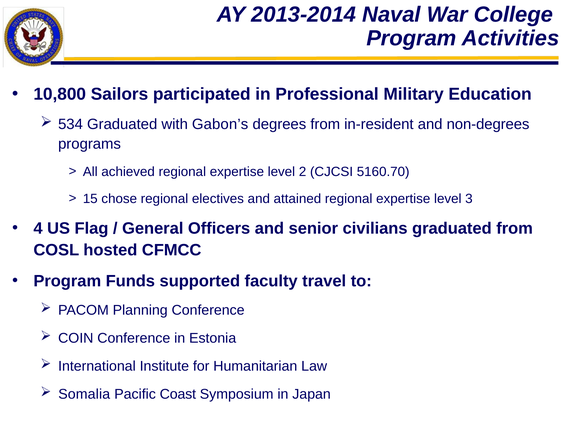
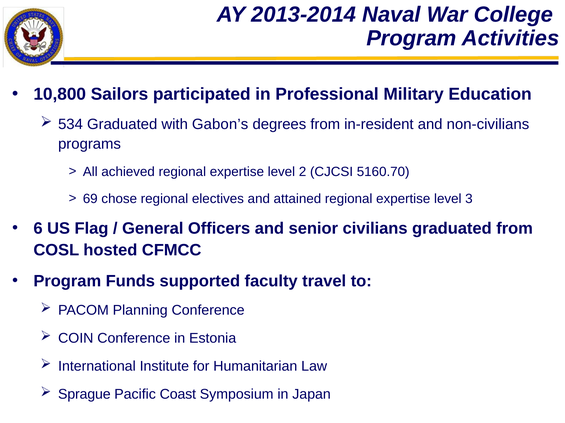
non-degrees: non-degrees -> non-civilians
15: 15 -> 69
4: 4 -> 6
Somalia: Somalia -> Sprague
